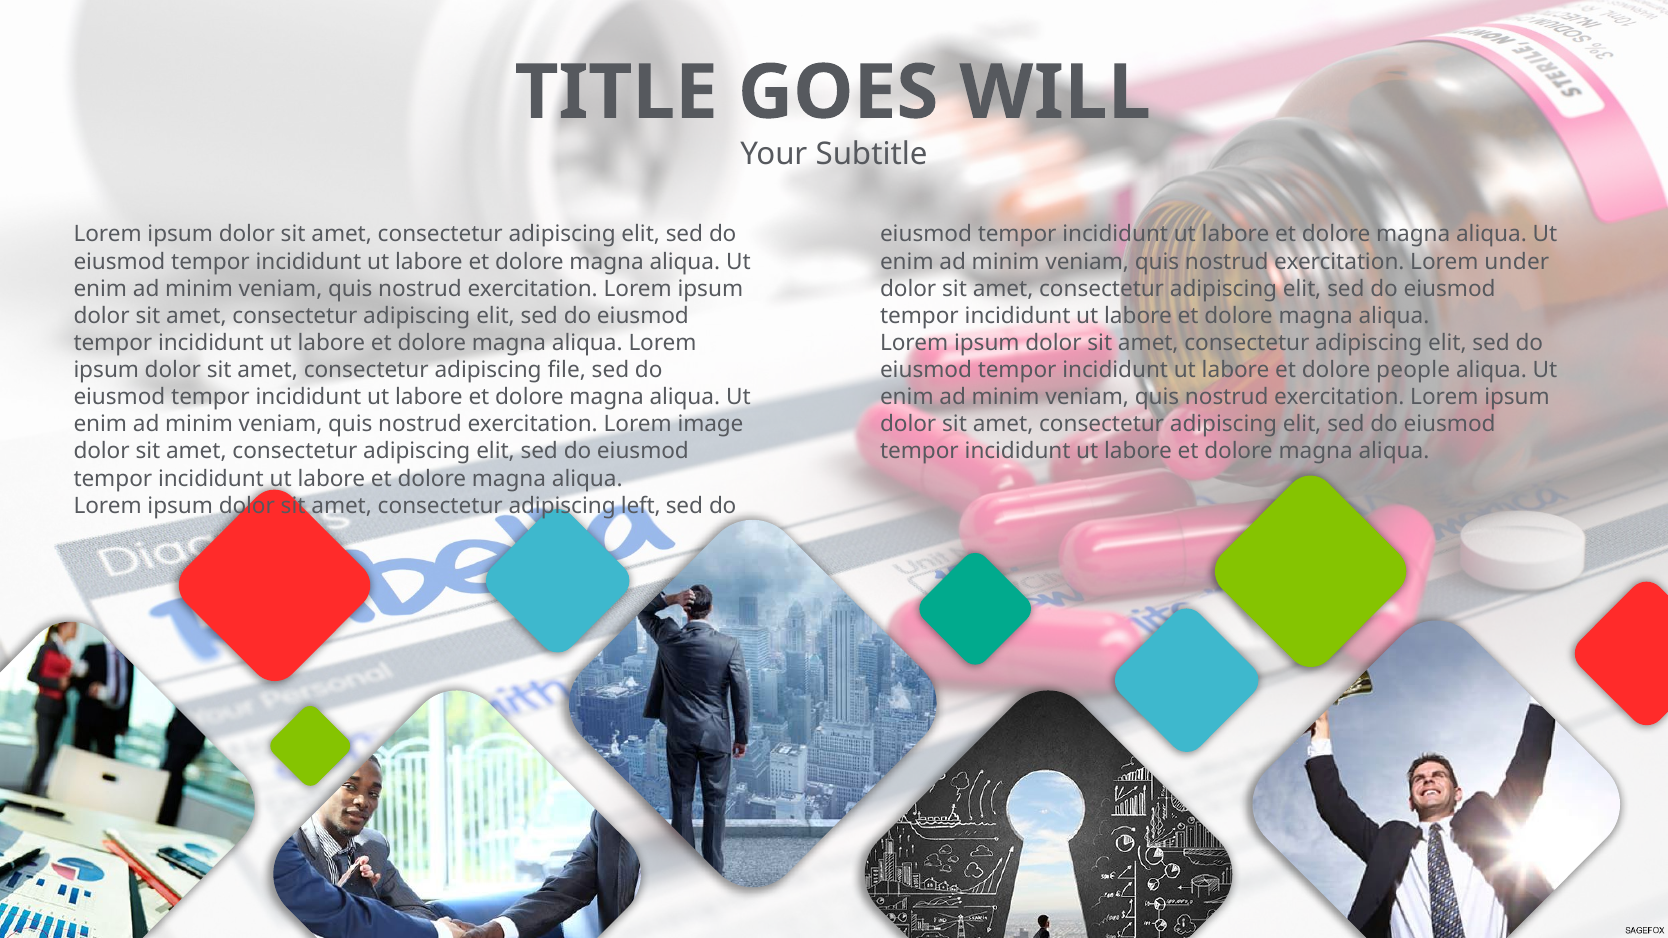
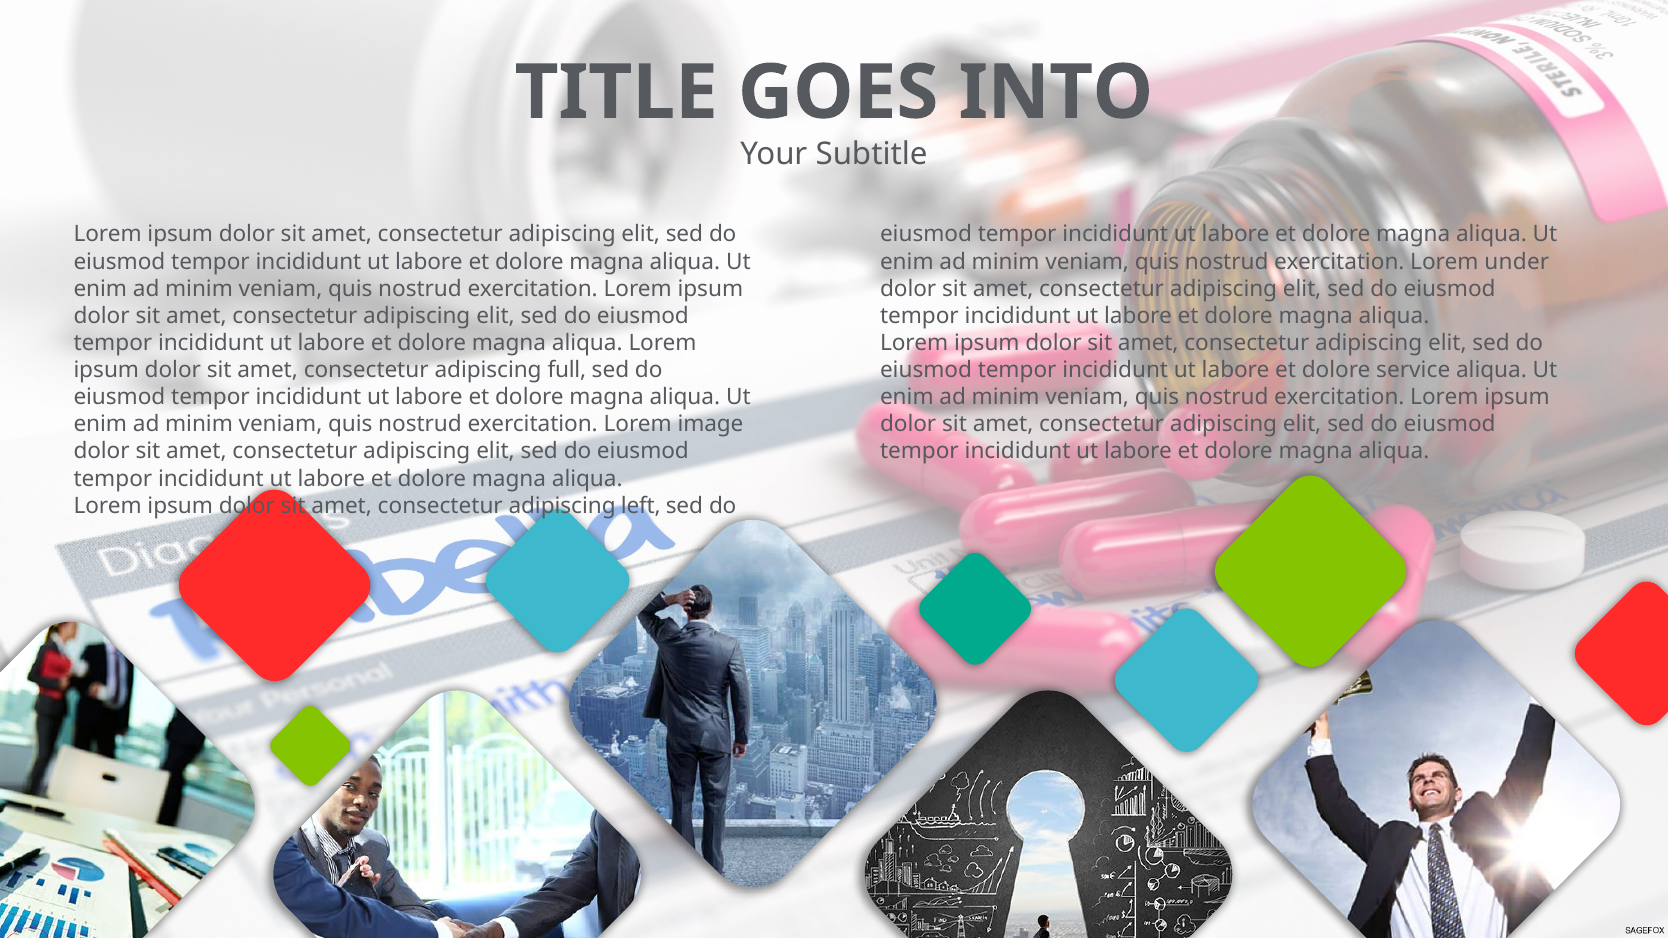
WILL: WILL -> INTO
file: file -> full
people: people -> service
